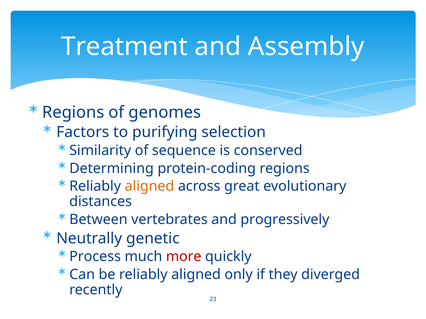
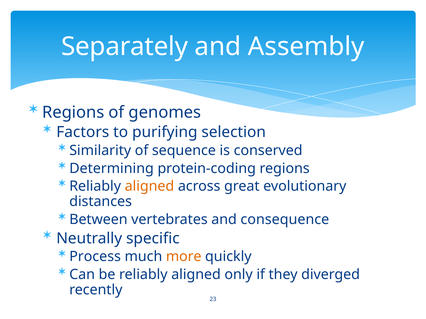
Treatment: Treatment -> Separately
progressively: progressively -> consequence
genetic: genetic -> specific
more colour: red -> orange
